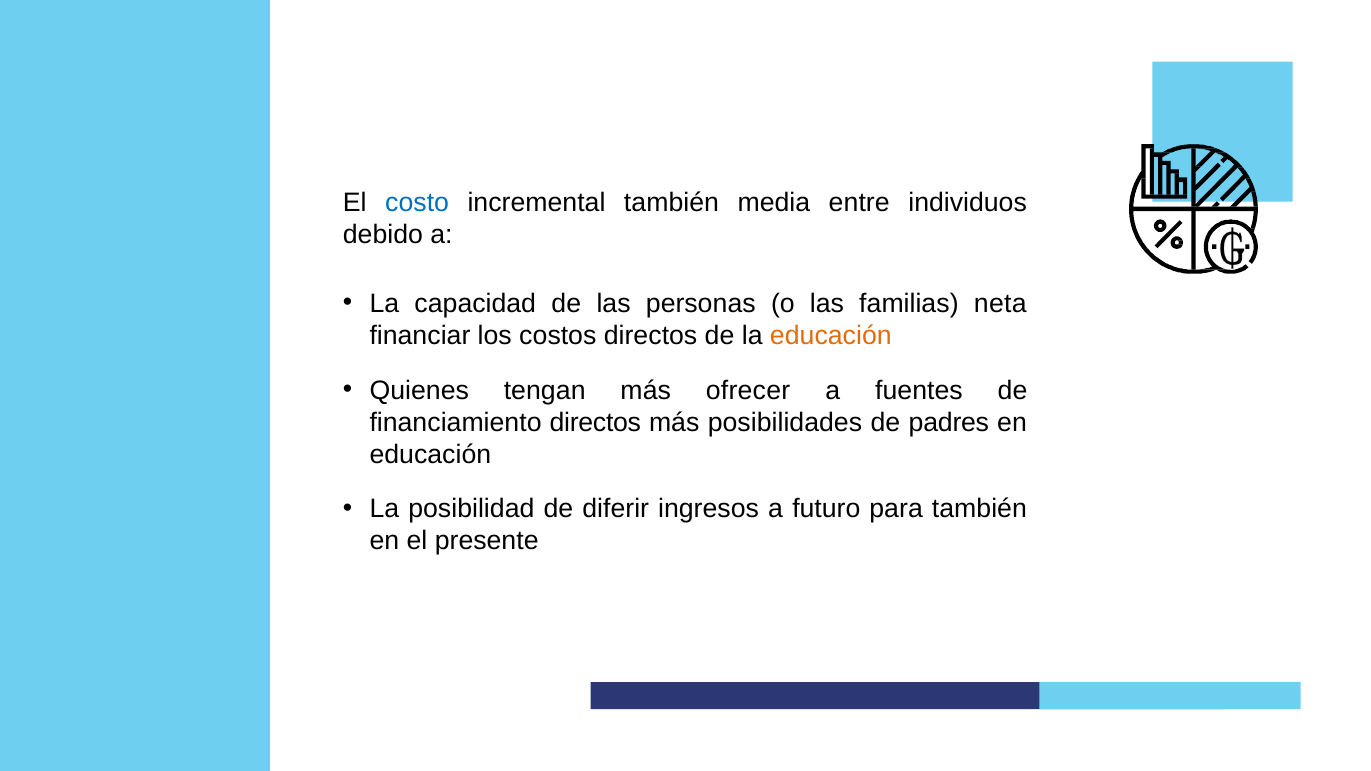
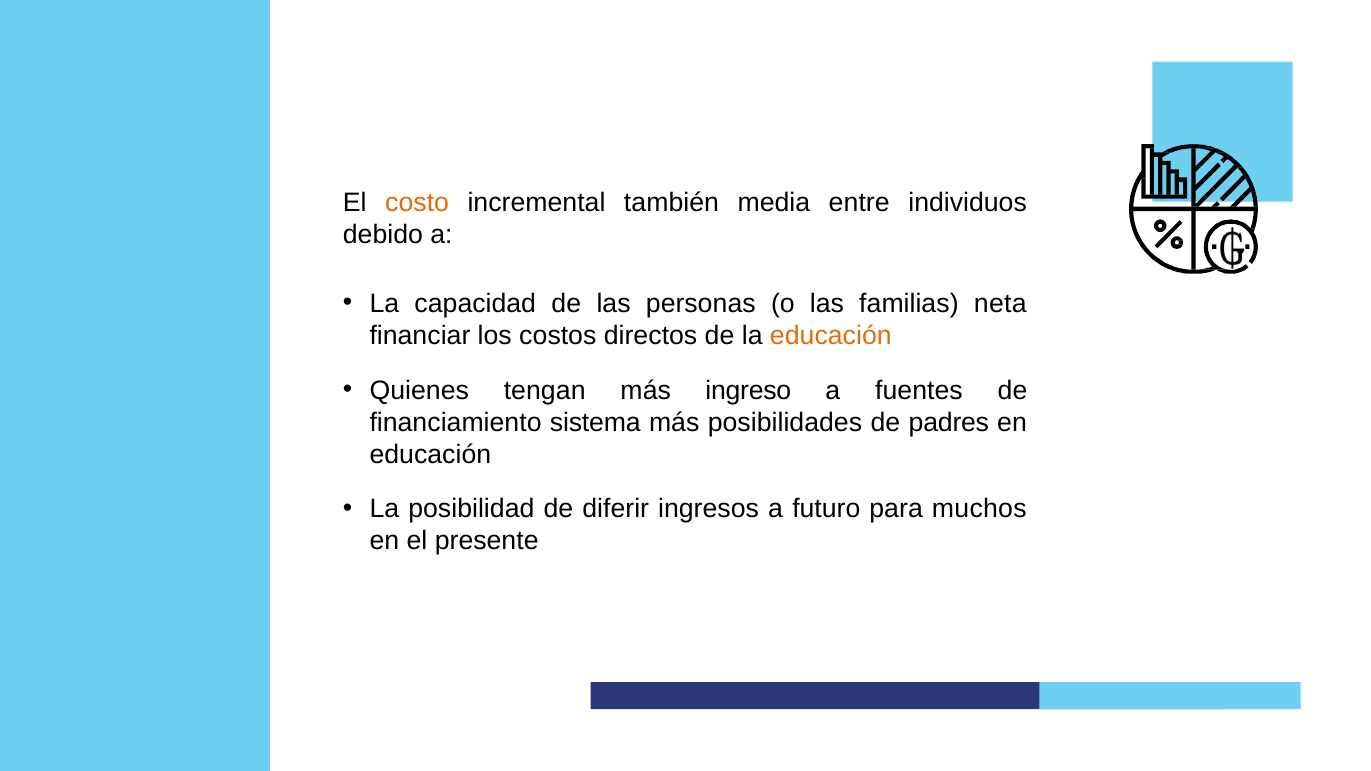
costo colour: blue -> orange
ofrecer: ofrecer -> ingreso
financiamiento directos: directos -> sistema
para también: también -> muchos
